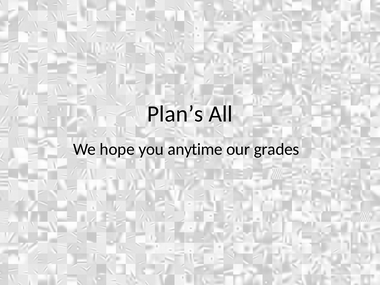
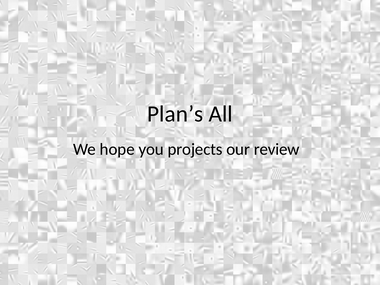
anytime: anytime -> projects
grades: grades -> review
